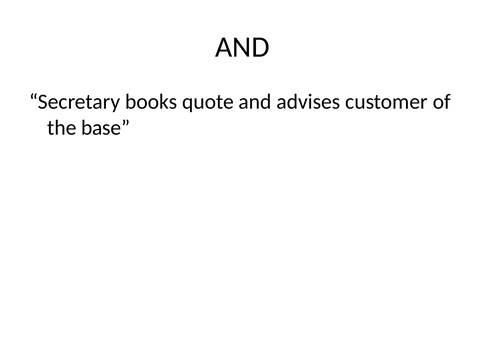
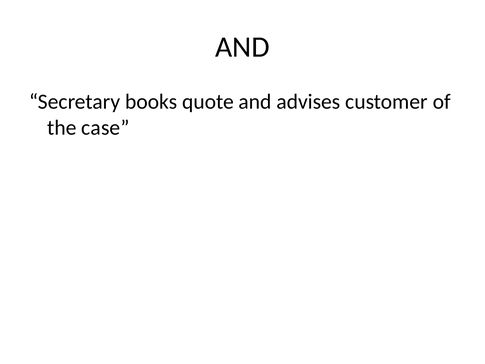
base: base -> case
